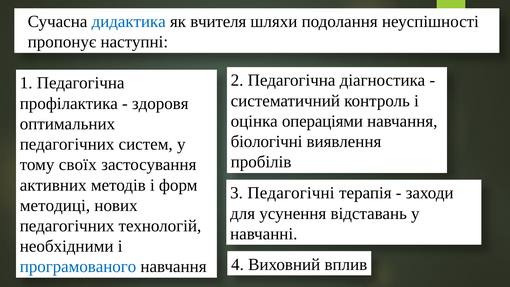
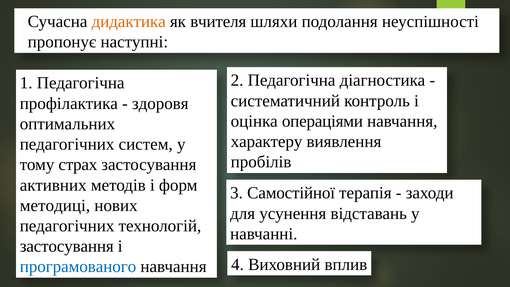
дидактика colour: blue -> orange
біологічні: біологічні -> характеру
своїх: своїх -> страх
Педагогічні: Педагогічні -> Самостійної
необхідними at (67, 246): необхідними -> застосування
